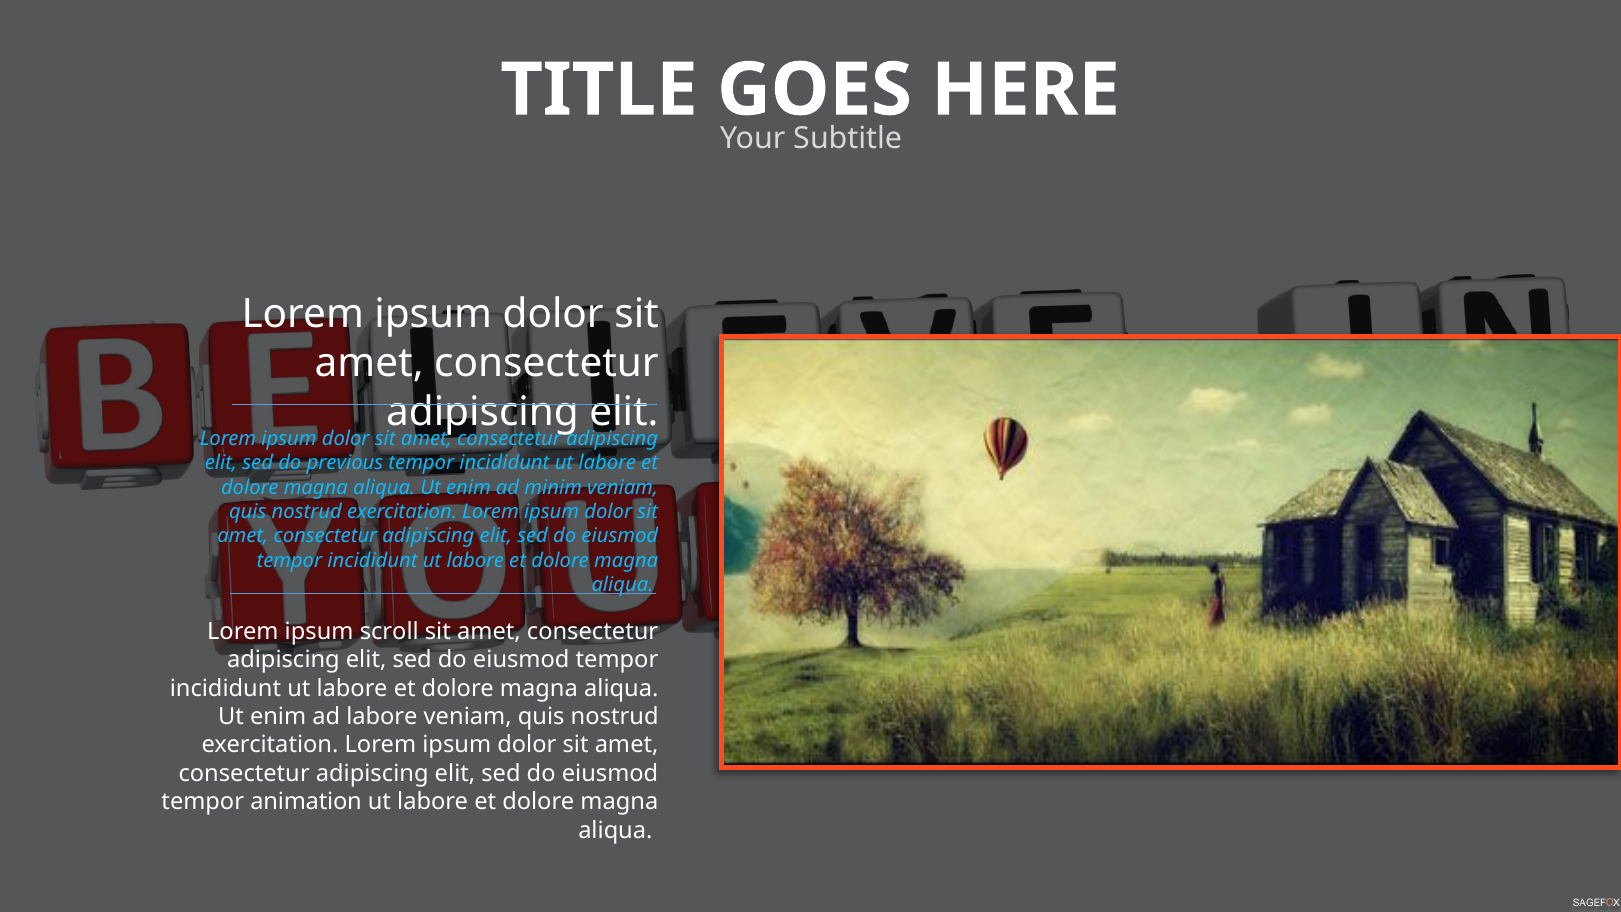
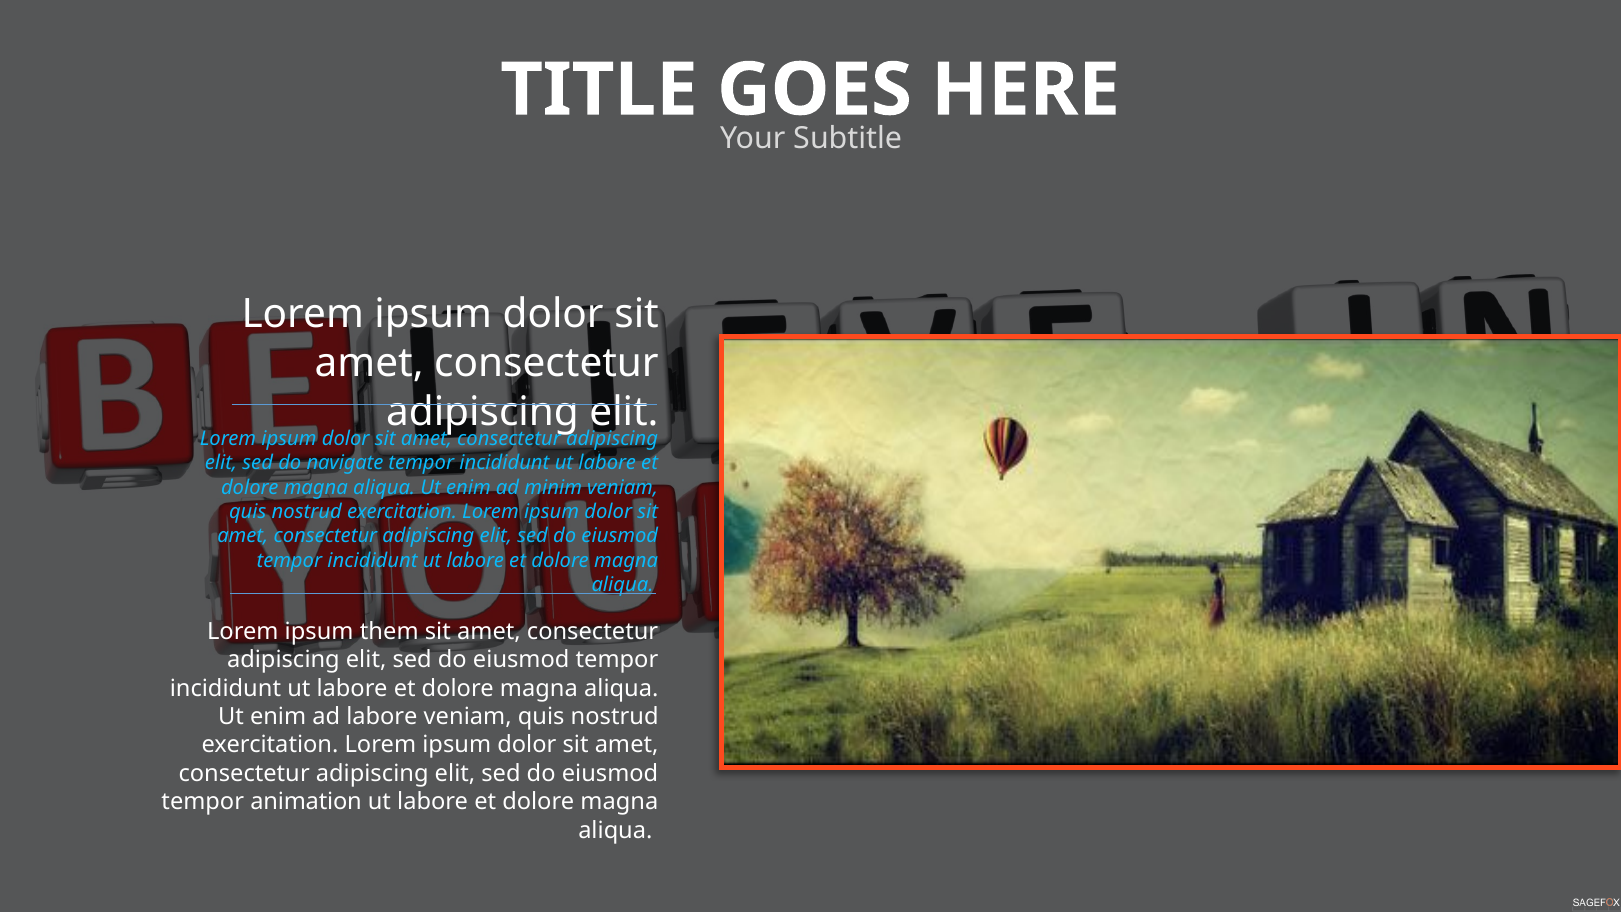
previous: previous -> navigate
scroll: scroll -> them
